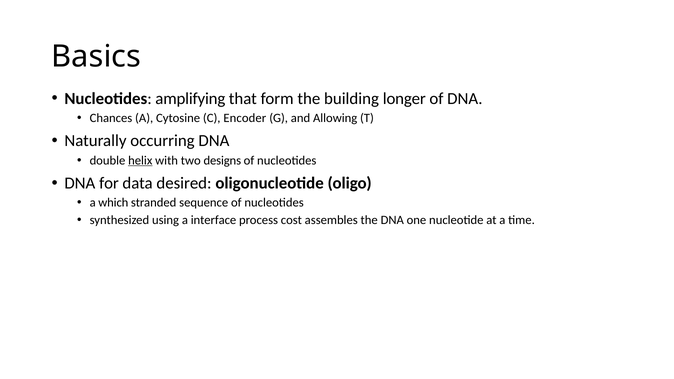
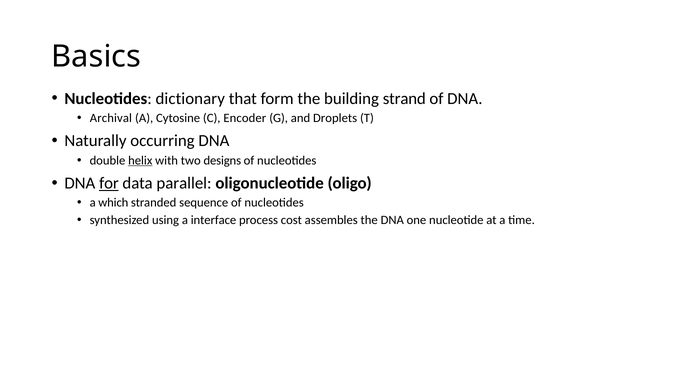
amplifying: amplifying -> dictionary
longer: longer -> strand
Chances: Chances -> Archival
Allowing: Allowing -> Droplets
for underline: none -> present
desired: desired -> parallel
